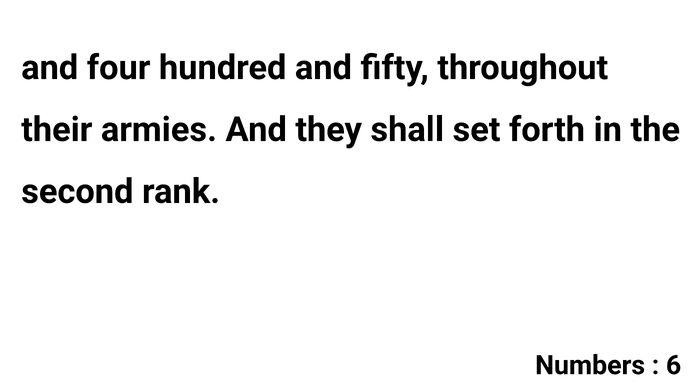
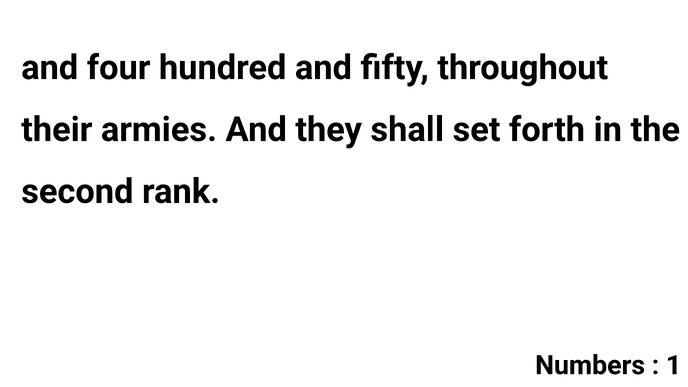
6: 6 -> 1
